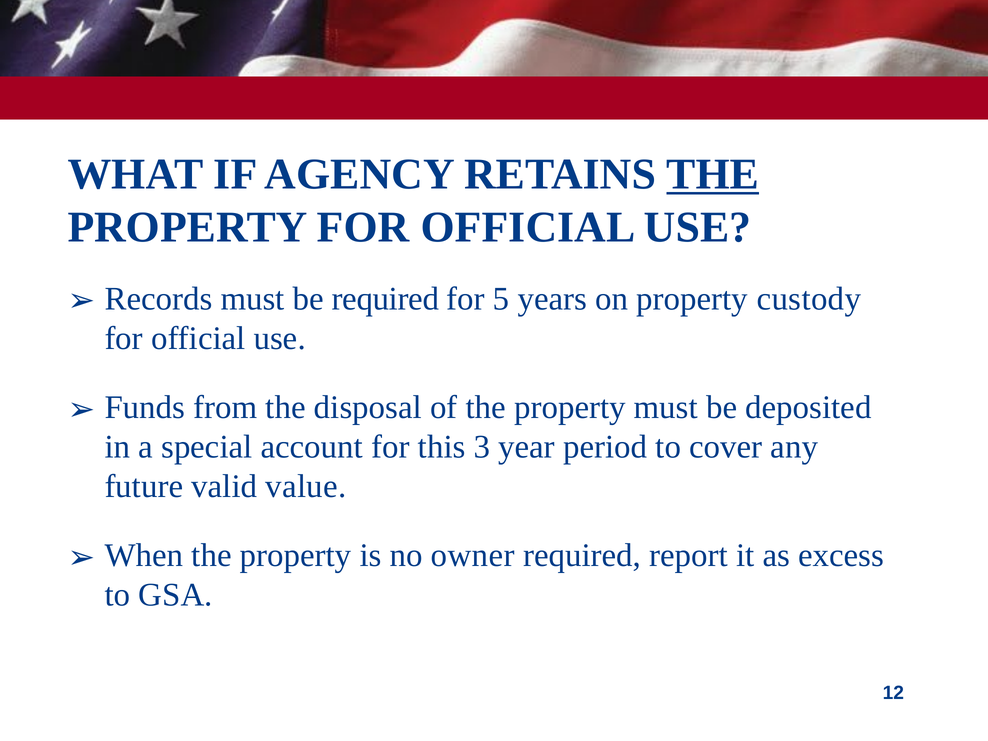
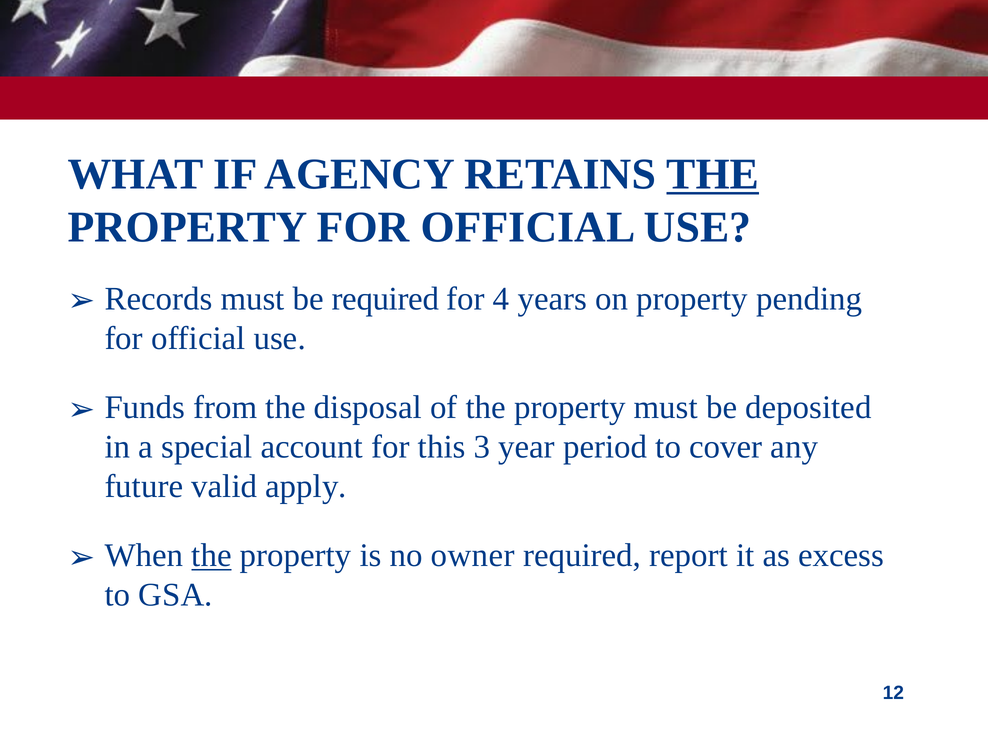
5: 5 -> 4
custody: custody -> pending
value: value -> apply
the at (211, 556) underline: none -> present
